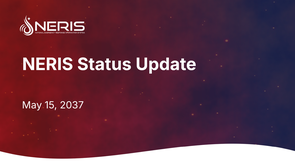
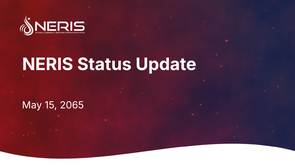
2037: 2037 -> 2065
